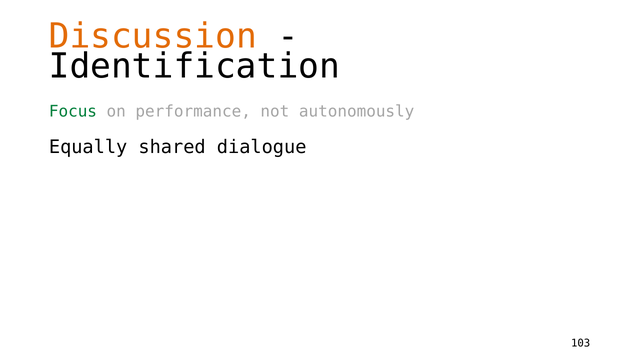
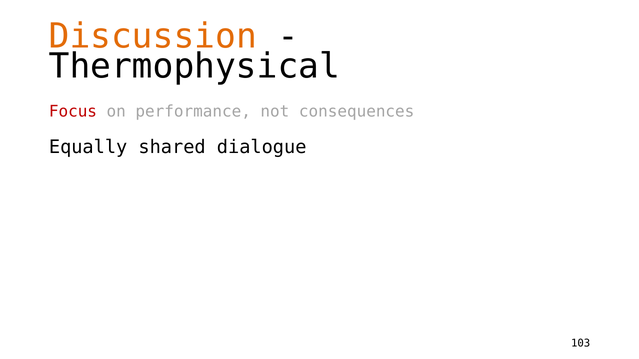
Identification: Identification -> Thermophysical
Focus colour: green -> red
autonomously: autonomously -> consequences
